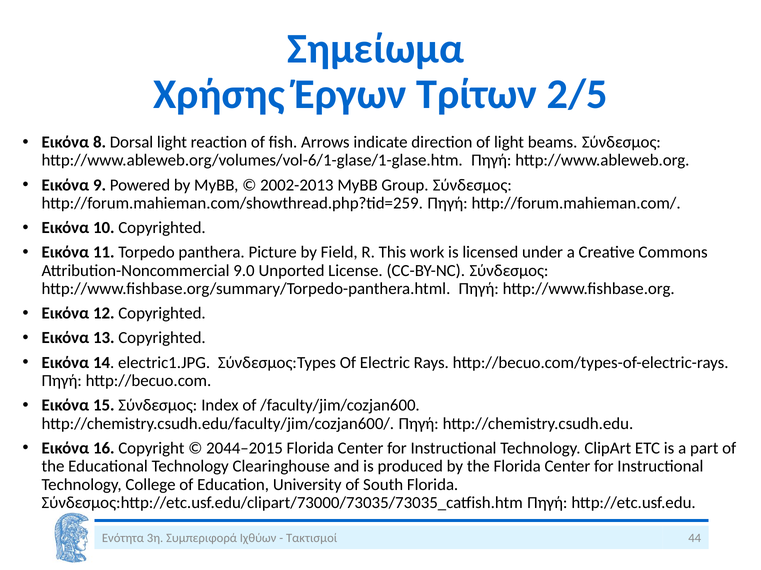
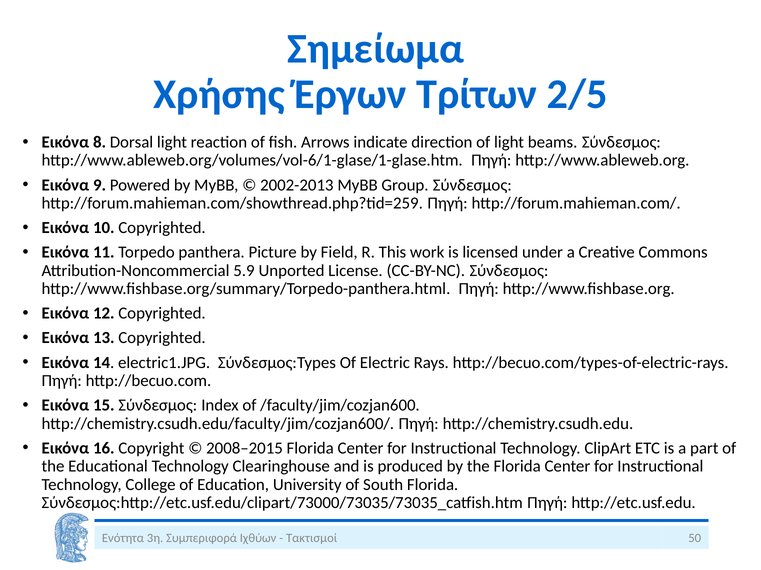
9.0: 9.0 -> 5.9
2044–2015: 2044–2015 -> 2008–2015
44: 44 -> 50
